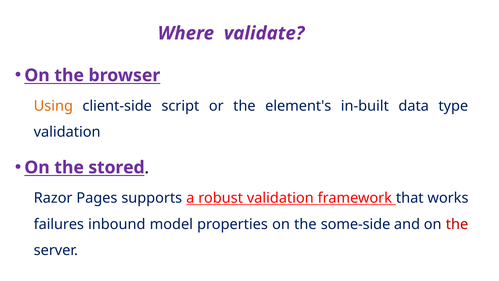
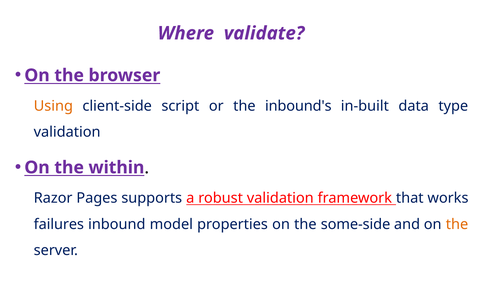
element's: element's -> inbound's
stored: stored -> within
the at (457, 224) colour: red -> orange
